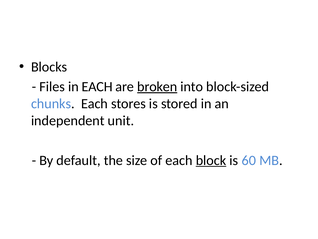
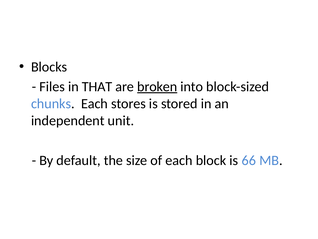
in EACH: EACH -> THAT
block underline: present -> none
60: 60 -> 66
